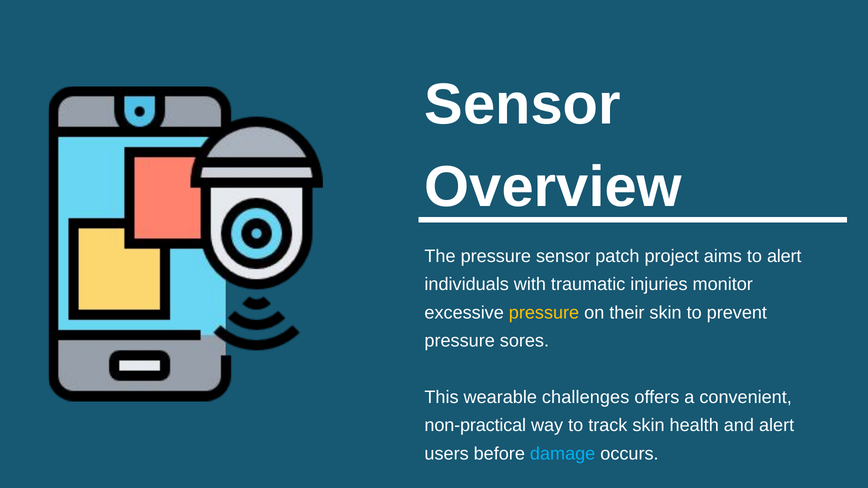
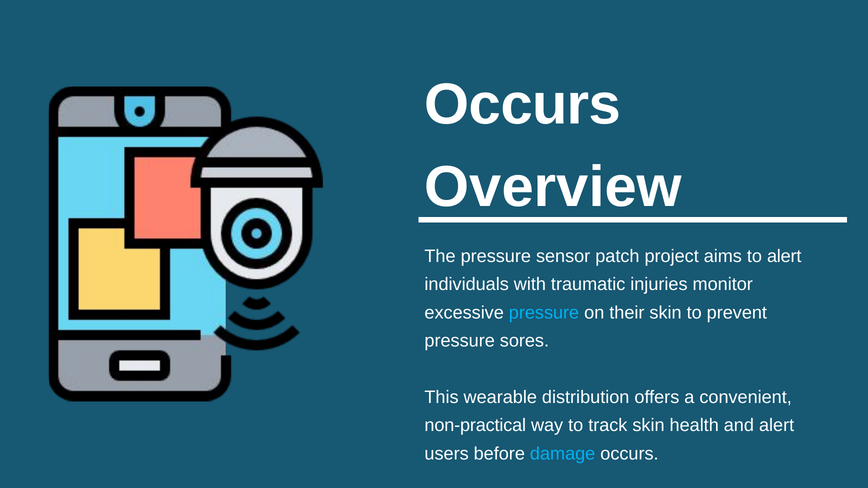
Sensor at (523, 105): Sensor -> Occurs
pressure at (544, 313) colour: yellow -> light blue
challenges: challenges -> distribution
